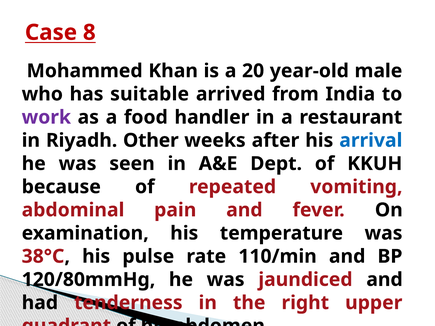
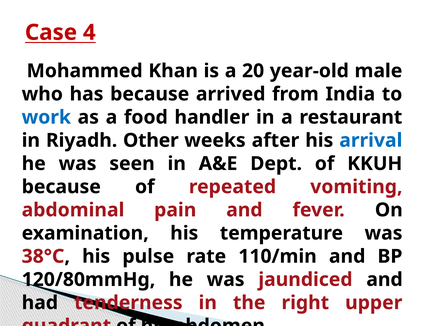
8: 8 -> 4
has suitable: suitable -> because
work colour: purple -> blue
